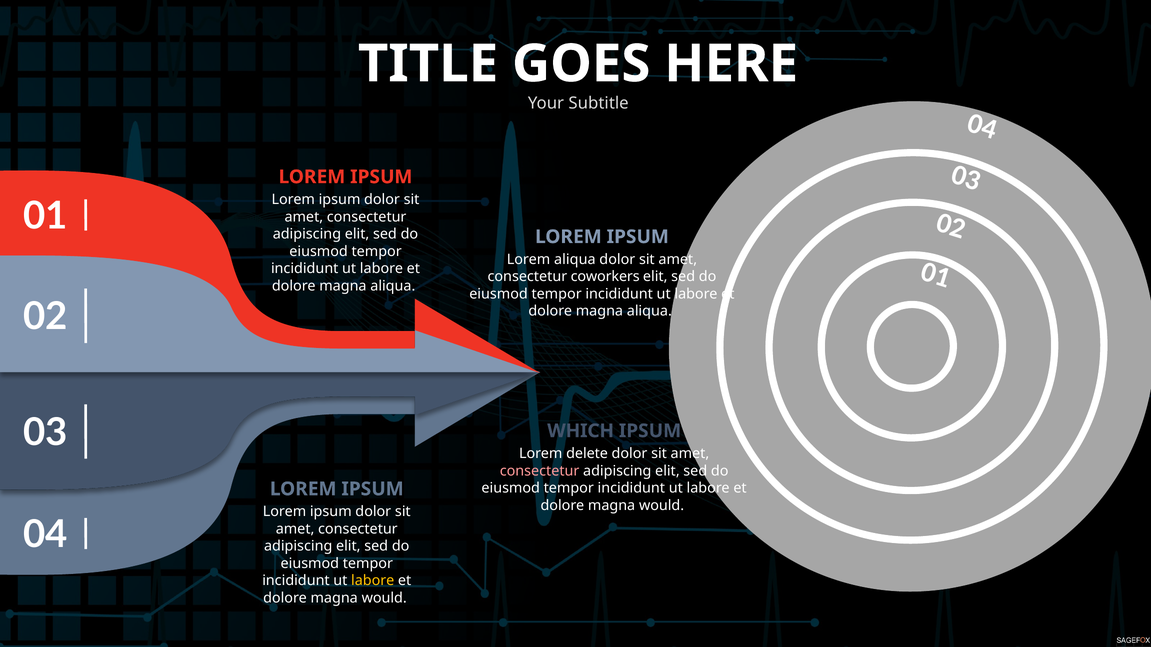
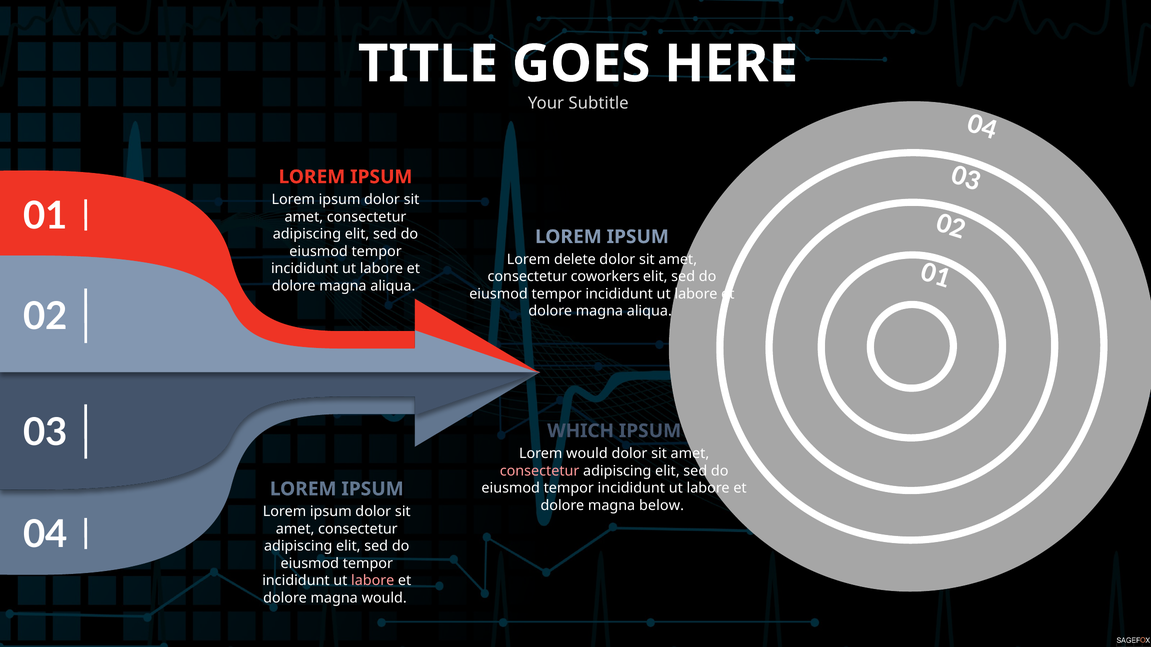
Lorem aliqua: aliqua -> delete
Lorem delete: delete -> would
would at (662, 506): would -> below
labore at (373, 581) colour: yellow -> pink
